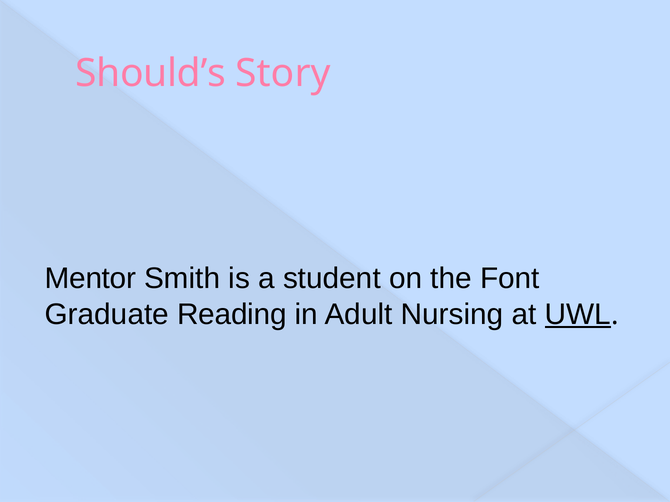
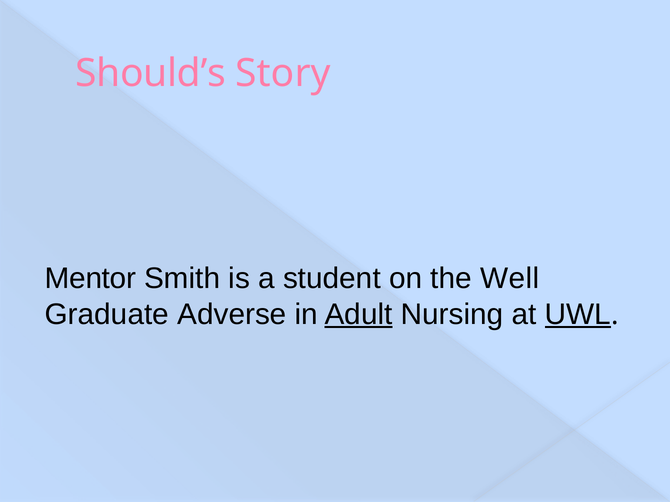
Font: Font -> Well
Reading: Reading -> Adverse
Adult underline: none -> present
